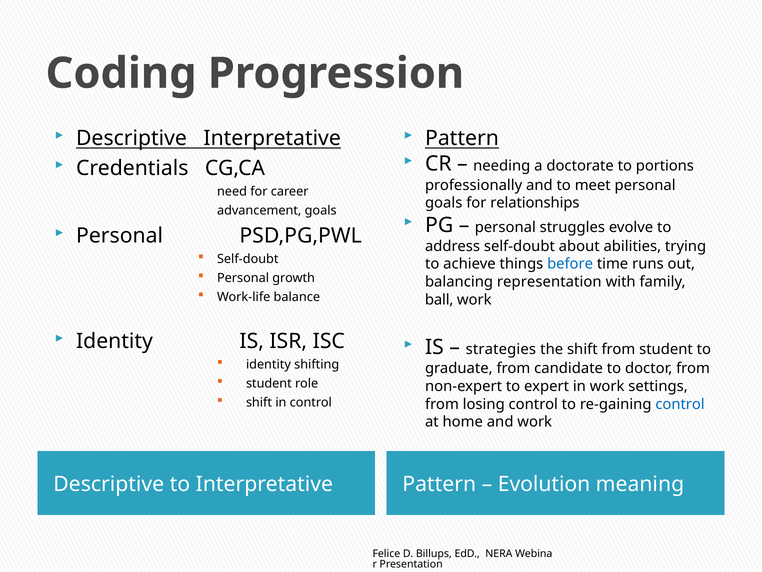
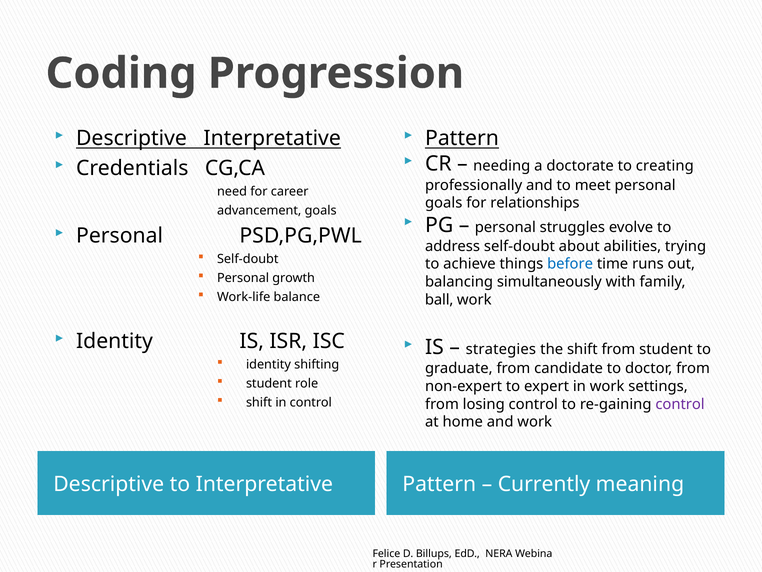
portions: portions -> creating
representation: representation -> simultaneously
control at (680, 404) colour: blue -> purple
Evolution: Evolution -> Currently
